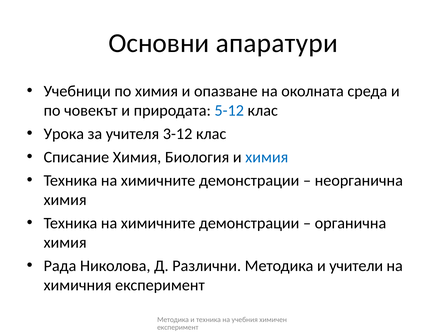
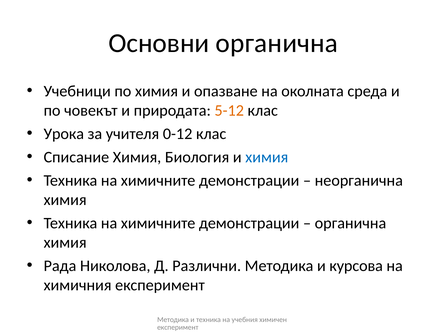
Основни апаратури: апаратури -> органична
5-12 colour: blue -> orange
3-12: 3-12 -> 0-12
учители: учители -> курсова
